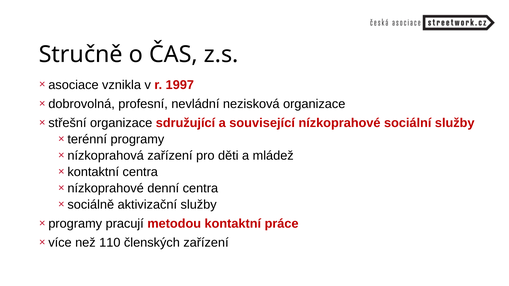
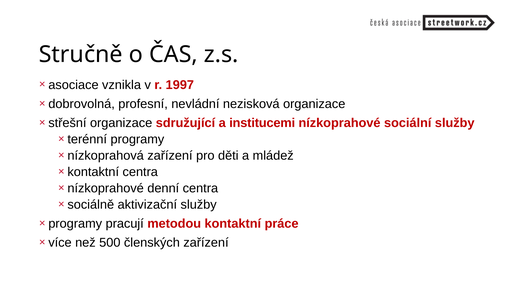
související: související -> institucemi
110: 110 -> 500
